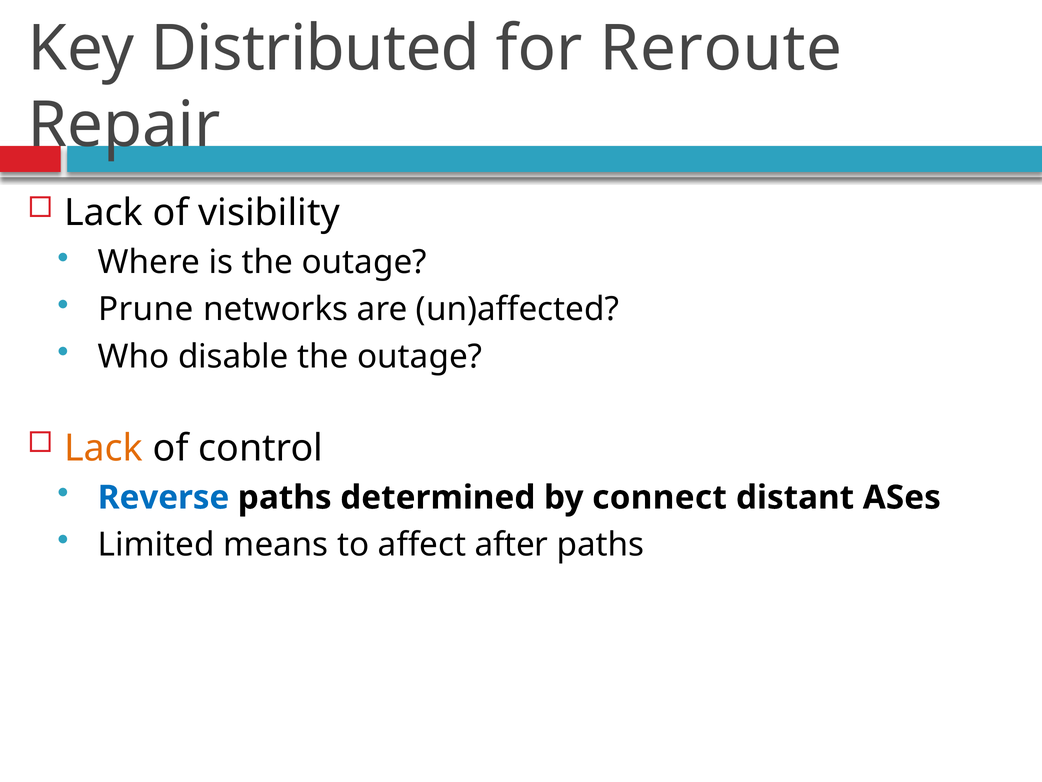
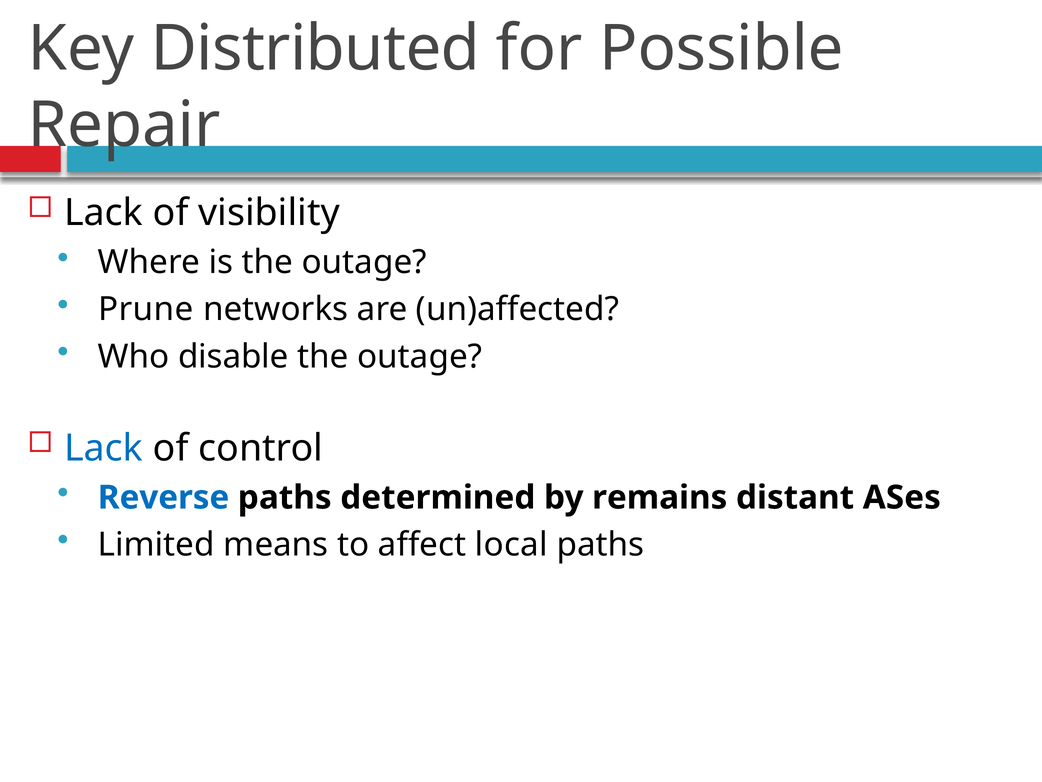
Reroute: Reroute -> Possible
Lack at (104, 448) colour: orange -> blue
connect: connect -> remains
after: after -> local
